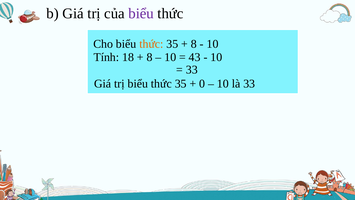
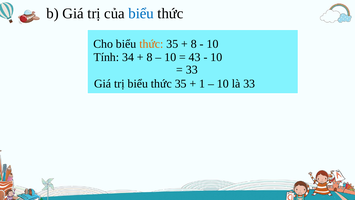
biểu at (141, 13) colour: purple -> blue
18: 18 -> 34
0: 0 -> 1
